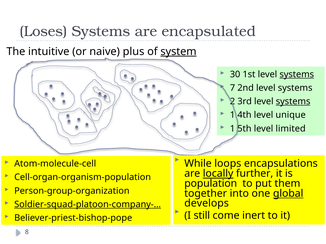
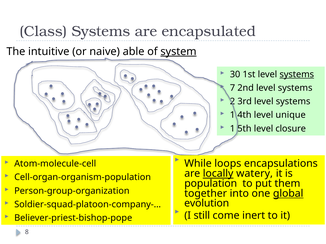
Loses: Loses -> Class
plus: plus -> able
systems at (293, 102) underline: present -> none
limited: limited -> closure
further: further -> watery
develops: develops -> evolution
Soldier-squad-platoon-company-… underline: present -> none
